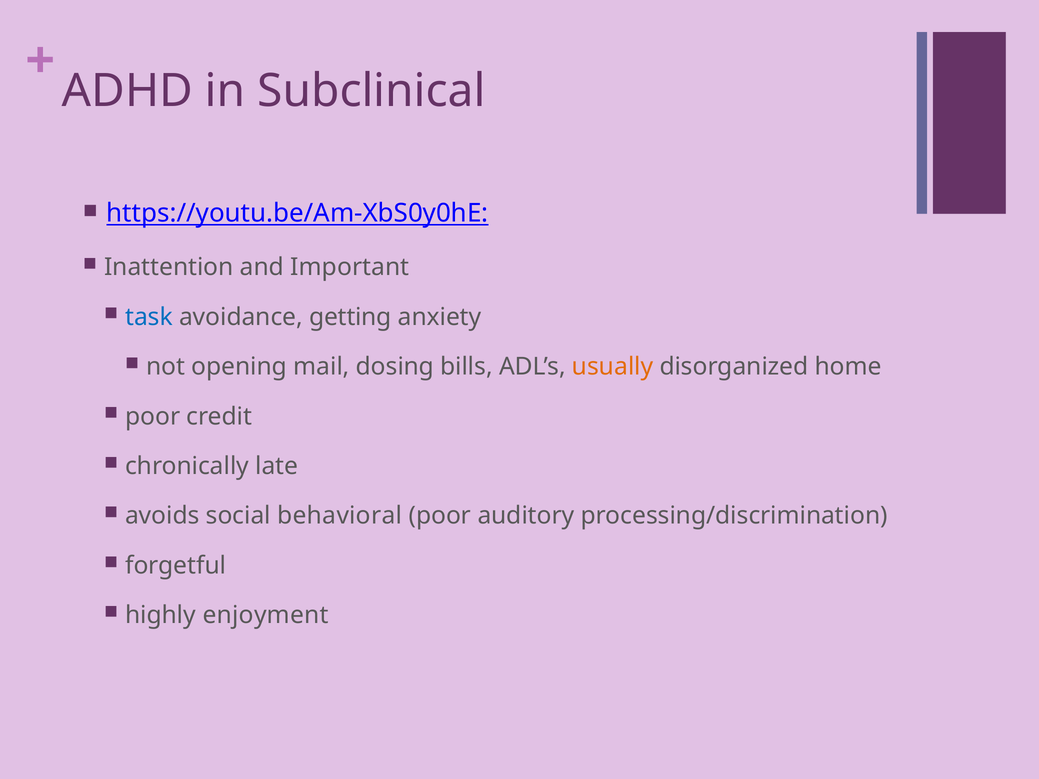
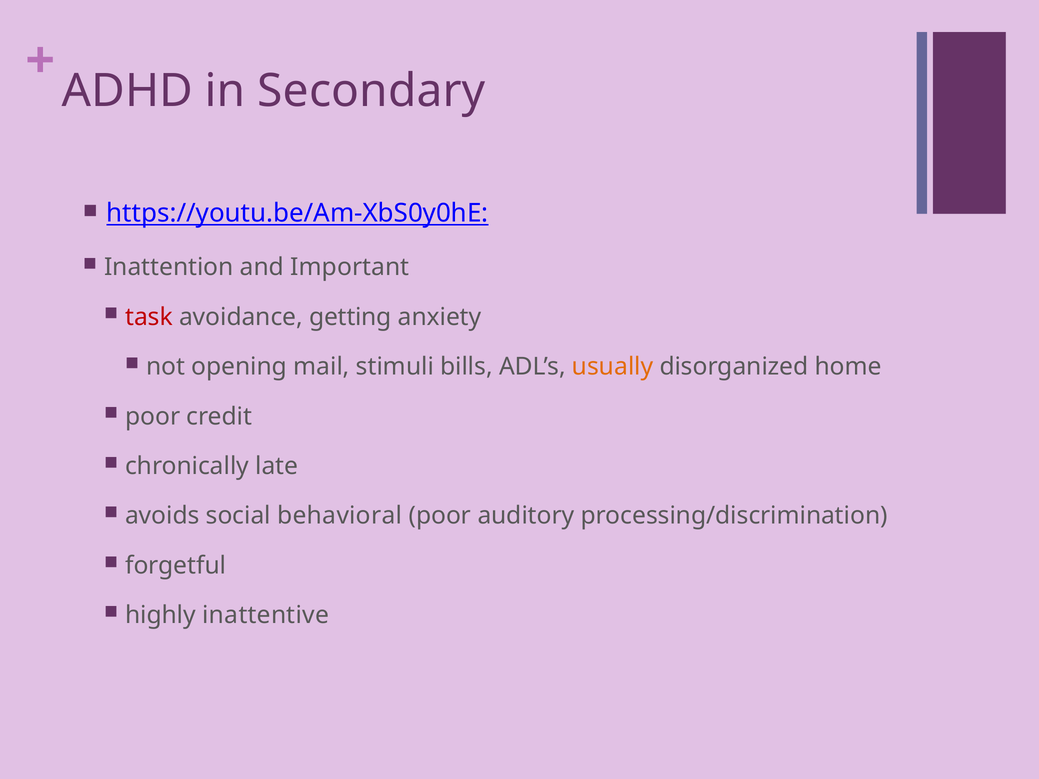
Subclinical: Subclinical -> Secondary
task colour: blue -> red
dosing: dosing -> stimuli
enjoyment: enjoyment -> inattentive
